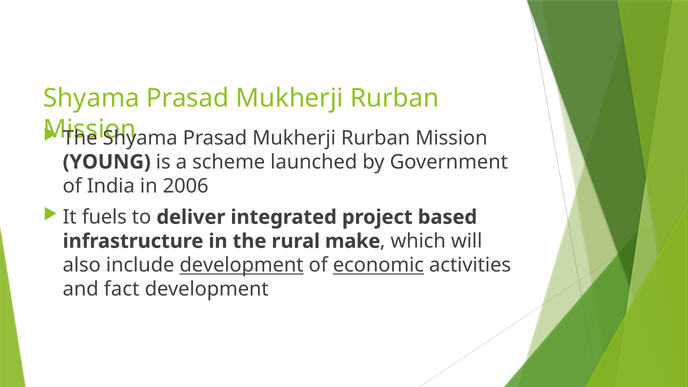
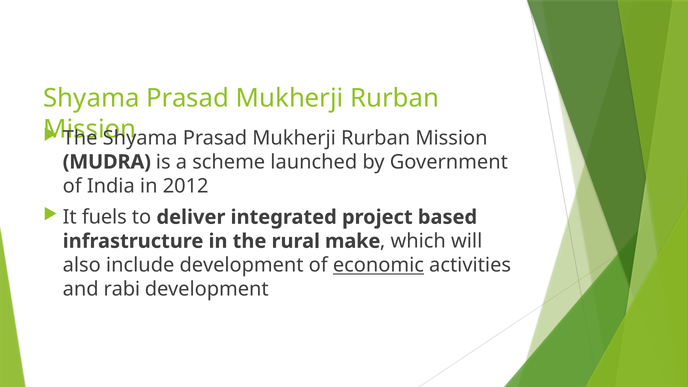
YOUNG: YOUNG -> MUDRA
2006: 2006 -> 2012
development at (242, 265) underline: present -> none
fact: fact -> rabi
